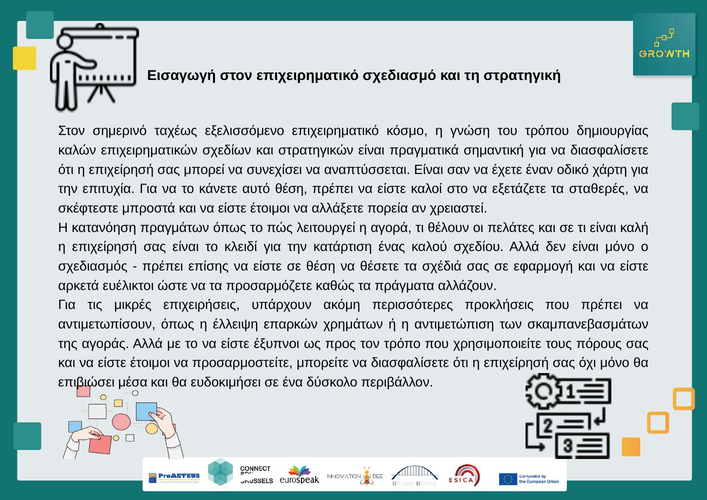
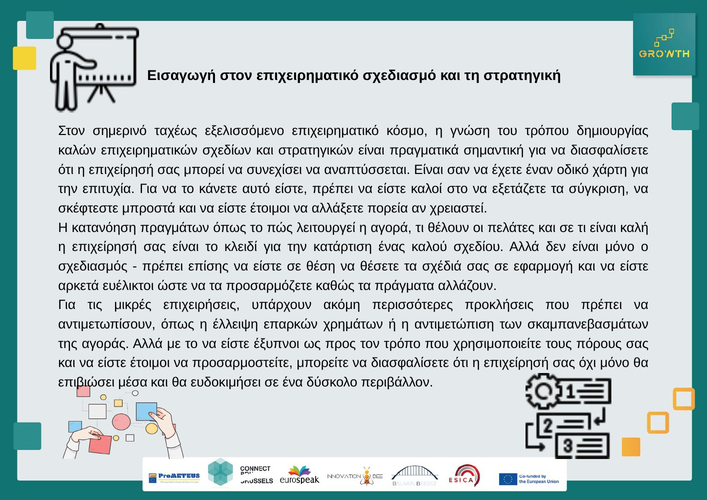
αυτό θέση: θέση -> είστε
σταθερές: σταθερές -> σύγκριση
